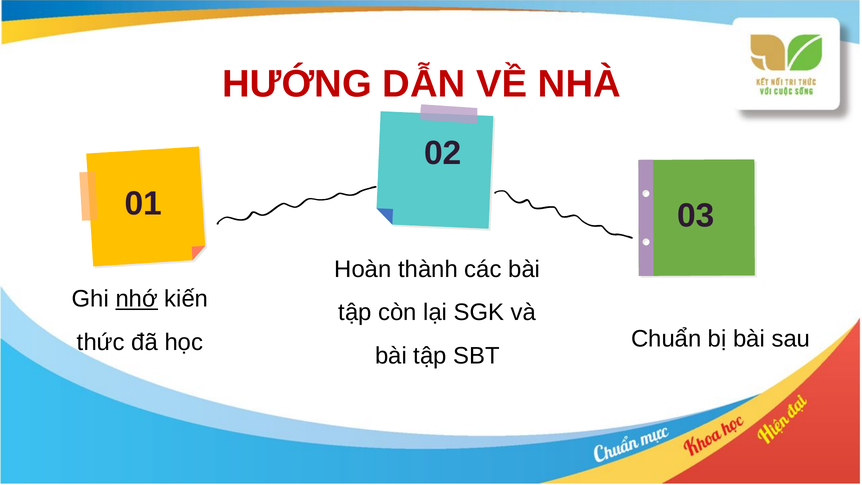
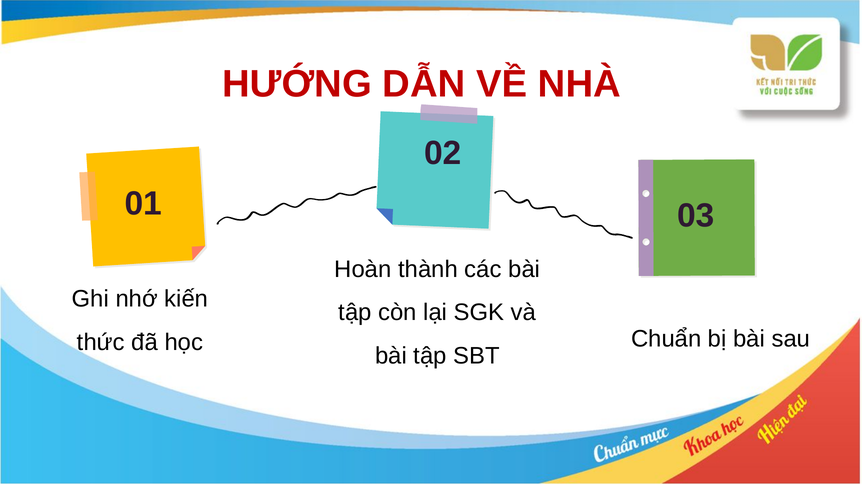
nhớ underline: present -> none
